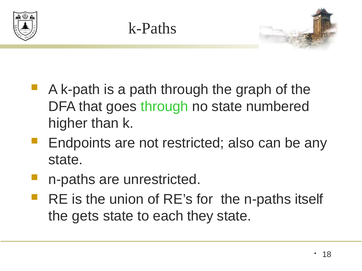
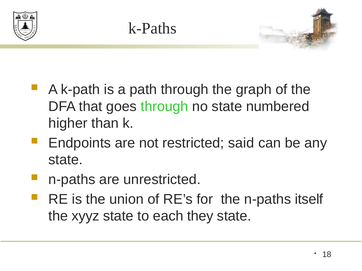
also: also -> said
gets: gets -> xyyz
